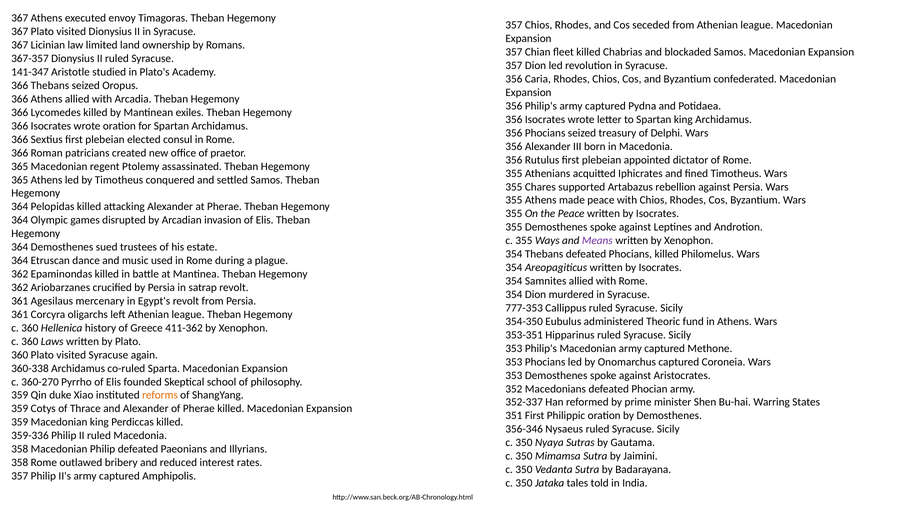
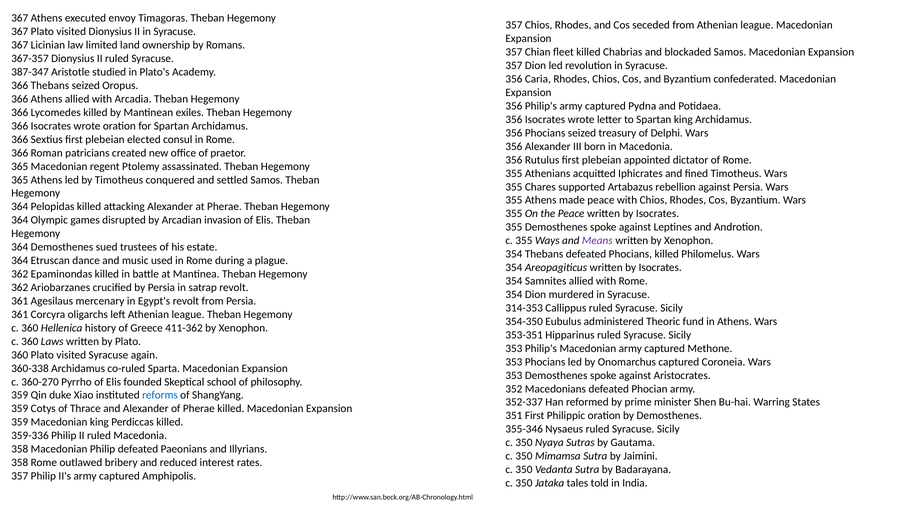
141-347: 141-347 -> 387-347
777-353: 777-353 -> 314-353
reforms colour: orange -> blue
356-346: 356-346 -> 355-346
